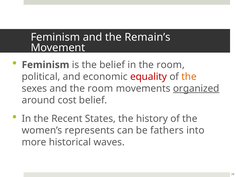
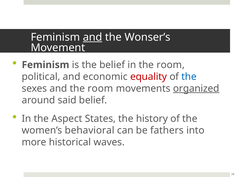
and at (93, 37) underline: none -> present
Remain’s: Remain’s -> Wonser’s
the at (189, 77) colour: orange -> blue
cost: cost -> said
Recent: Recent -> Aspect
represents: represents -> behavioral
